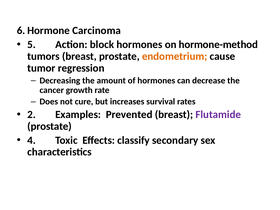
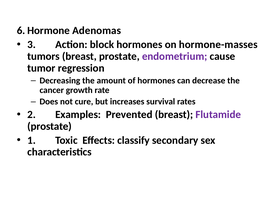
Carcinoma: Carcinoma -> Adenomas
5: 5 -> 3
hormone-method: hormone-method -> hormone-masses
endometrium colour: orange -> purple
4: 4 -> 1
